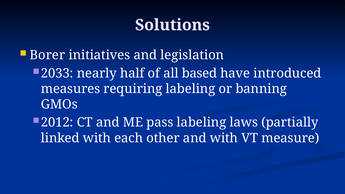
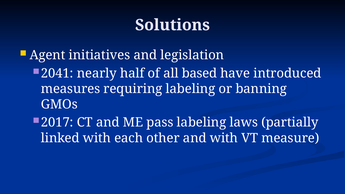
Borer: Borer -> Agent
2033: 2033 -> 2041
2012: 2012 -> 2017
